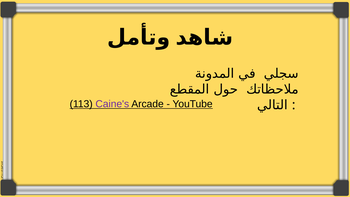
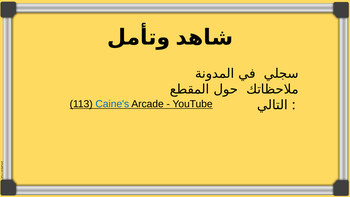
Caine's colour: purple -> blue
